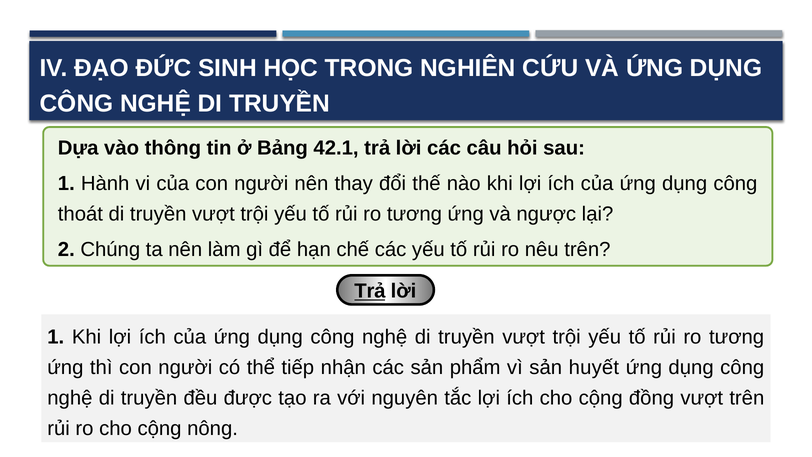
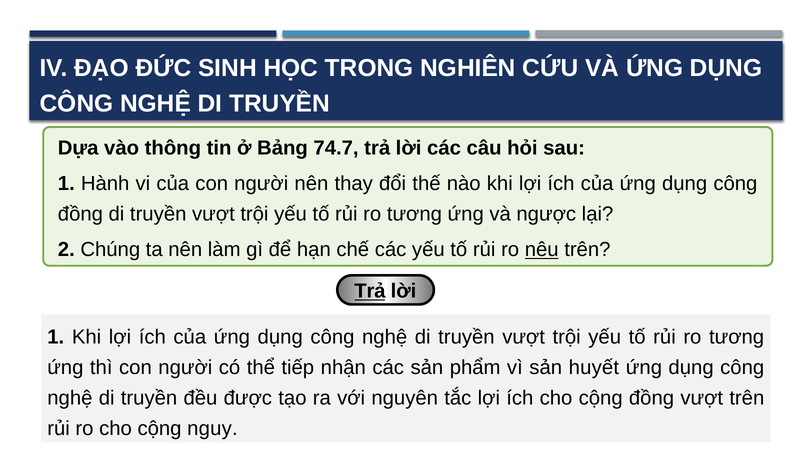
42.1: 42.1 -> 74.7
thoát at (80, 214): thoát -> đồng
nêu underline: none -> present
nông: nông -> nguy
